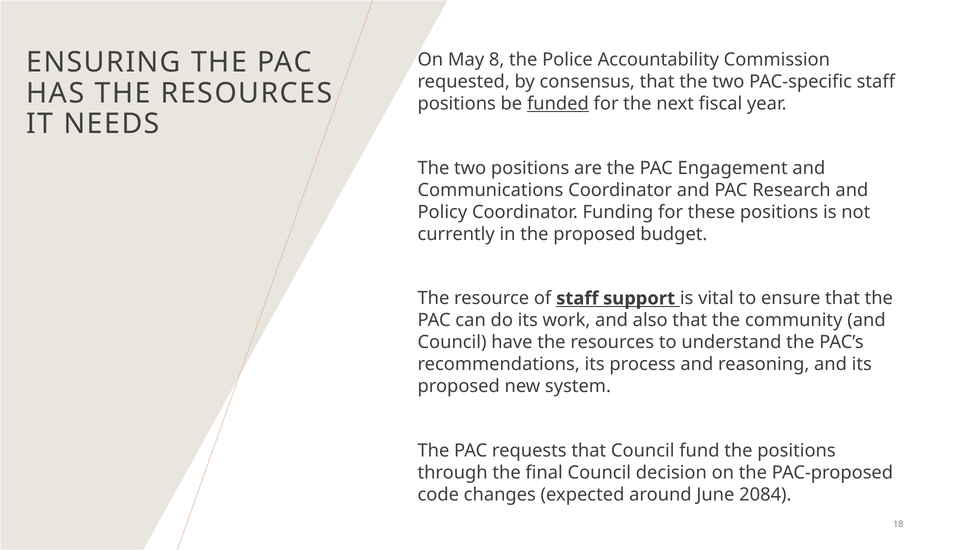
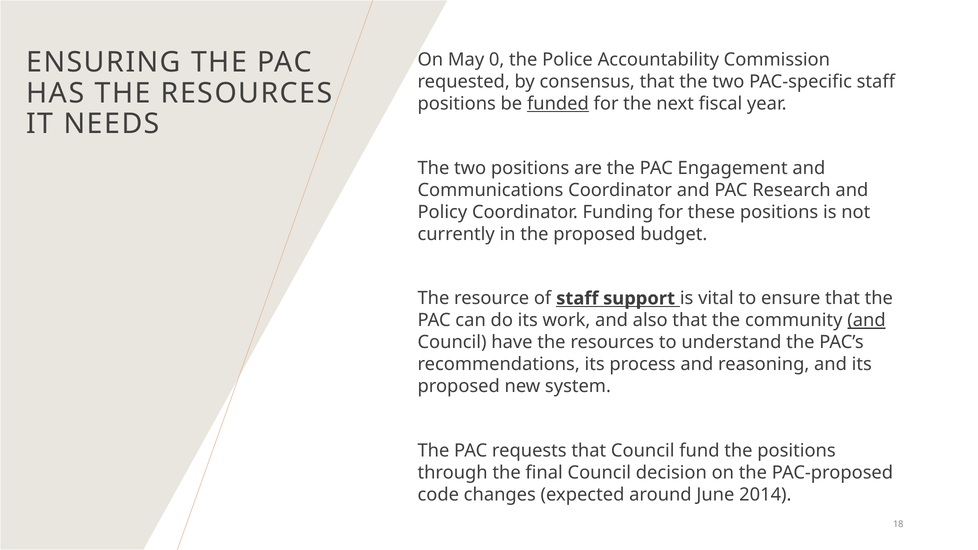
8: 8 -> 0
and at (866, 320) underline: none -> present
2084: 2084 -> 2014
